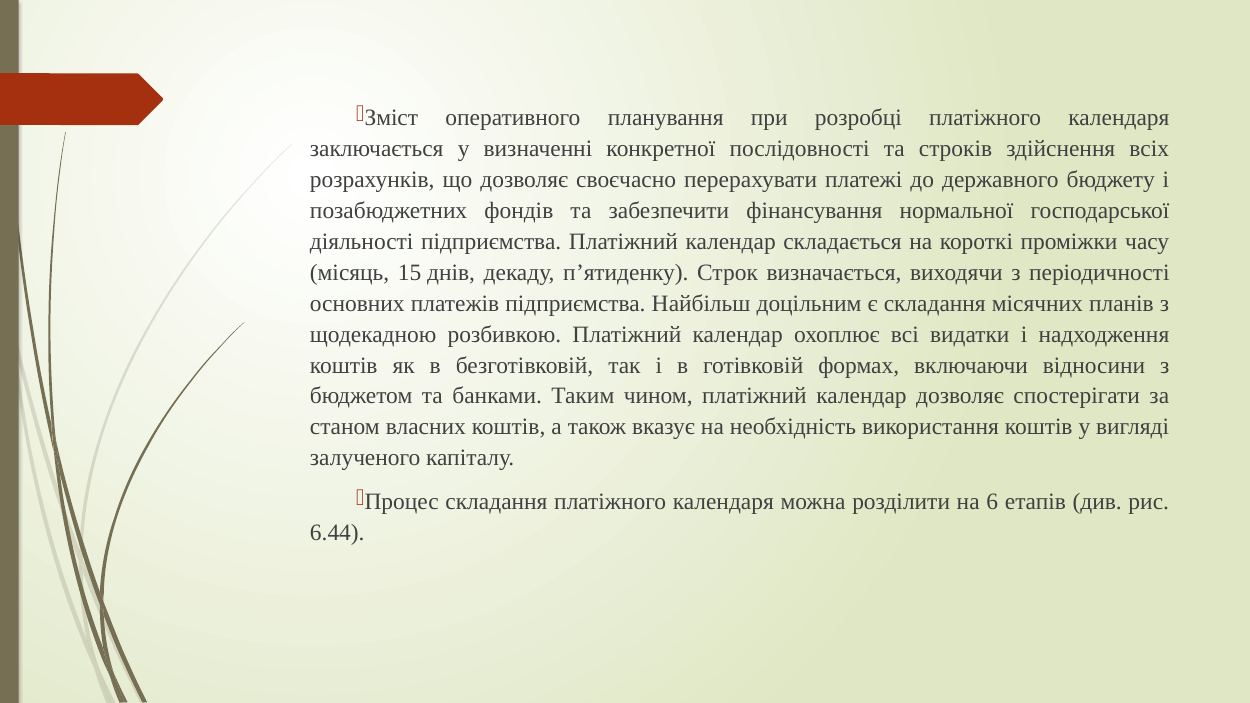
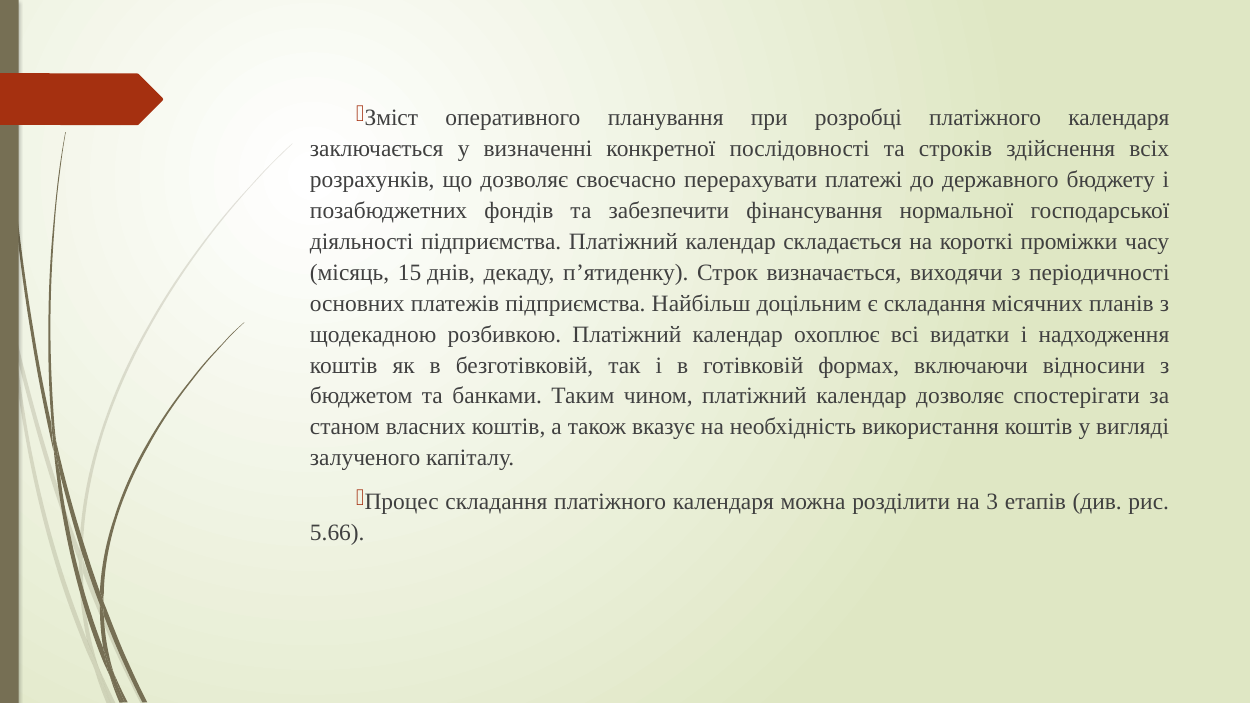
6: 6 -> 3
6.44: 6.44 -> 5.66
